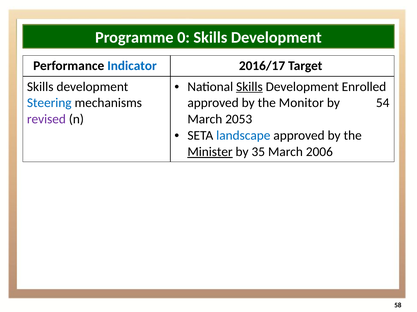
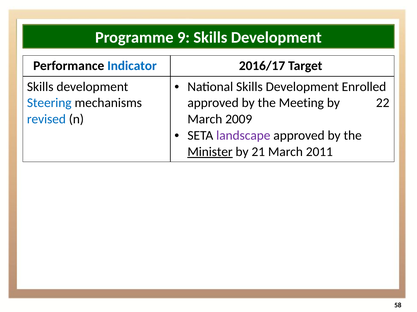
0: 0 -> 9
Skills at (249, 87) underline: present -> none
Monitor: Monitor -> Meeting
54: 54 -> 22
revised colour: purple -> blue
2053: 2053 -> 2009
landscape colour: blue -> purple
35: 35 -> 21
2006: 2006 -> 2011
